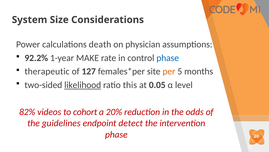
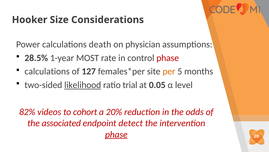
System: System -> Hooker
92.2%: 92.2% -> 28.5%
MAKE: MAKE -> MOST
phase at (168, 58) colour: blue -> red
therapeutic at (47, 71): therapeutic -> calculations
this: this -> trial
guidelines: guidelines -> associated
phase at (116, 134) underline: none -> present
